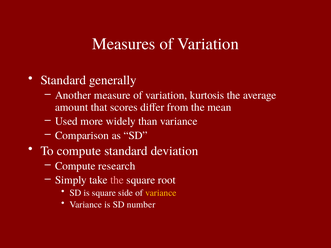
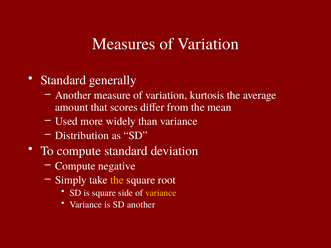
Comparison: Comparison -> Distribution
research: research -> negative
the at (117, 180) colour: pink -> yellow
SD number: number -> another
